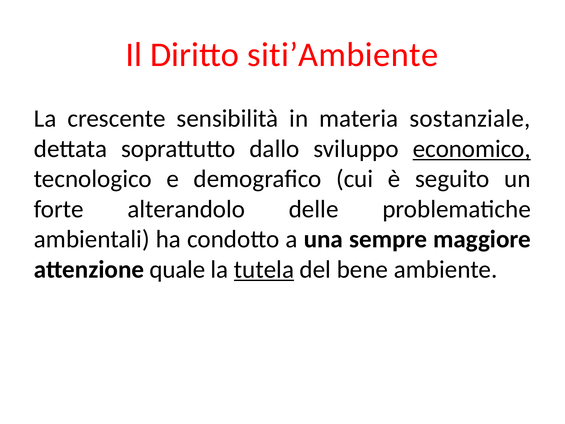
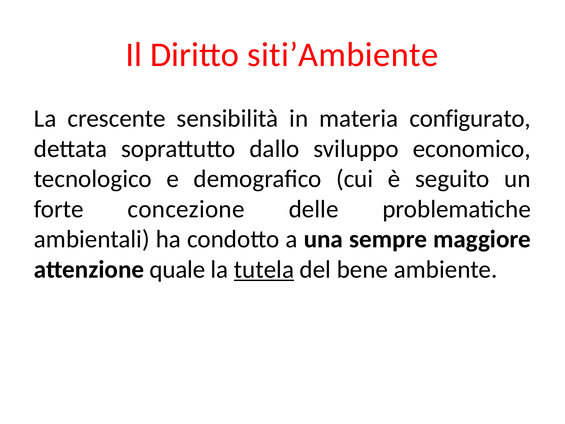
sostanziale: sostanziale -> configurato
economico underline: present -> none
alterandolo: alterandolo -> concezione
